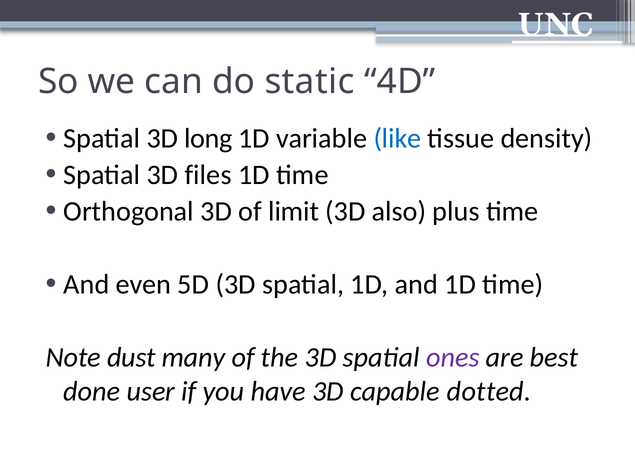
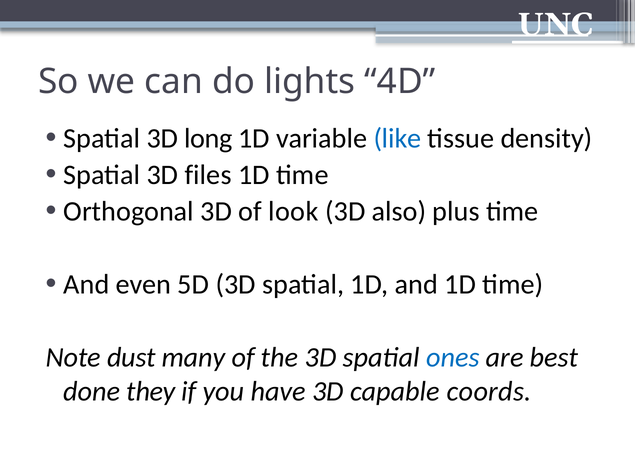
static: static -> lights
limit: limit -> look
ones colour: purple -> blue
user: user -> they
dotted: dotted -> coords
